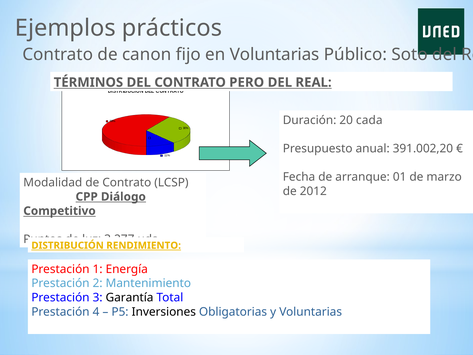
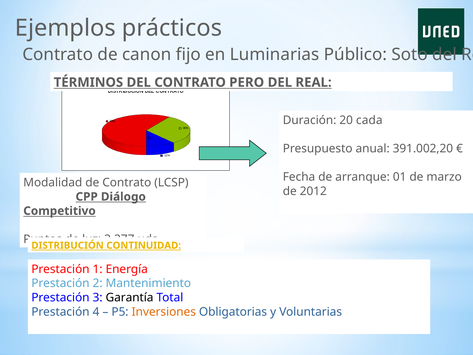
en Voluntarias: Voluntarias -> Luminarias
RENDIMIENTO: RENDIMIENTO -> CONTINUIDAD
Inversiones colour: black -> orange
